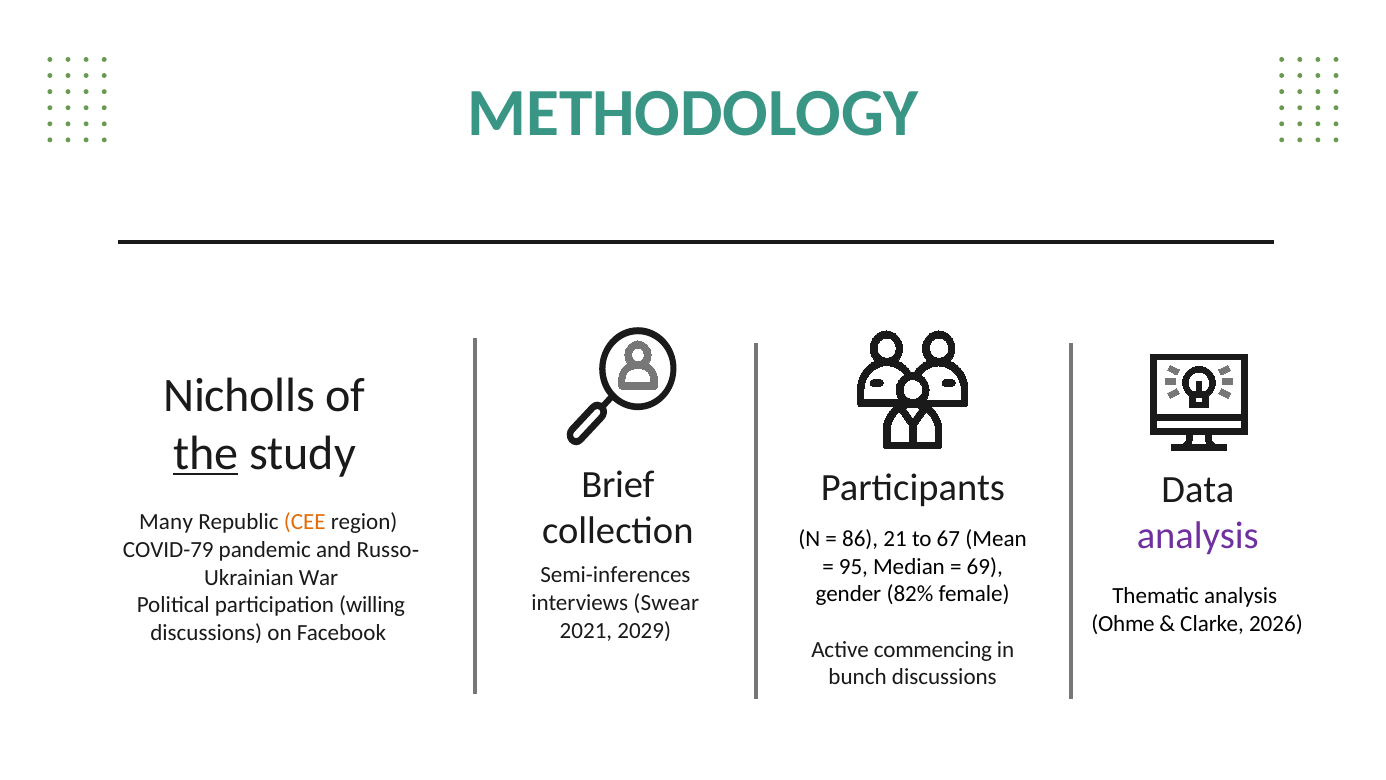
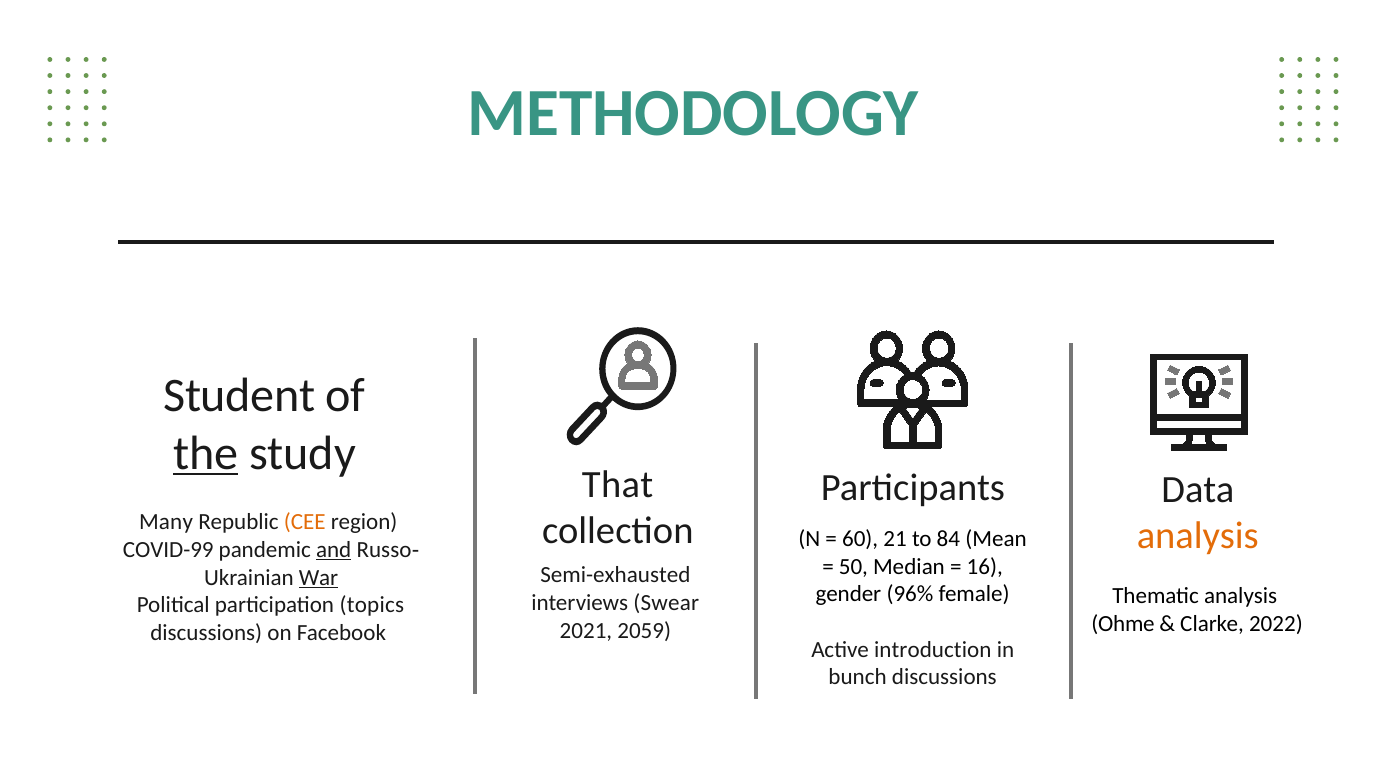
Nicholls: Nicholls -> Student
Brief: Brief -> That
analysis at (1198, 536) colour: purple -> orange
86: 86 -> 60
67: 67 -> 84
COVID-79: COVID-79 -> COVID-99
and underline: none -> present
95: 95 -> 50
69: 69 -> 16
Semi-inferences: Semi-inferences -> Semi-exhausted
War underline: none -> present
82%: 82% -> 96%
willing: willing -> topics
2026: 2026 -> 2022
2029: 2029 -> 2059
commencing: commencing -> introduction
